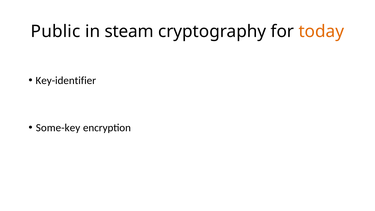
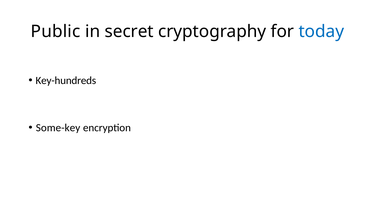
steam: steam -> secret
today colour: orange -> blue
Key-identifier: Key-identifier -> Key-hundreds
